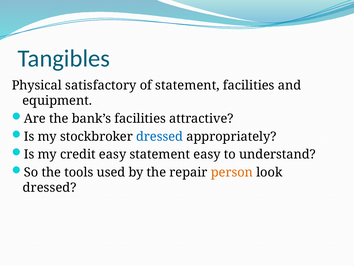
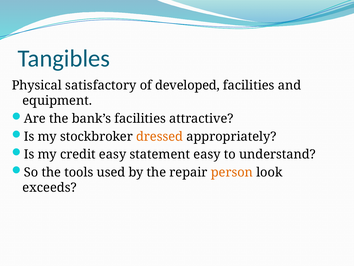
of statement: statement -> developed
dressed at (160, 136) colour: blue -> orange
dressed at (50, 187): dressed -> exceeds
